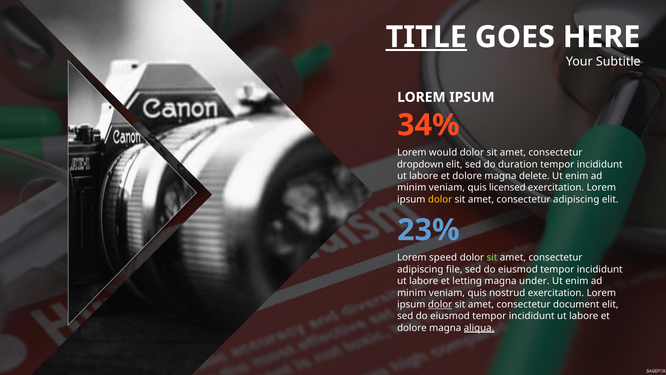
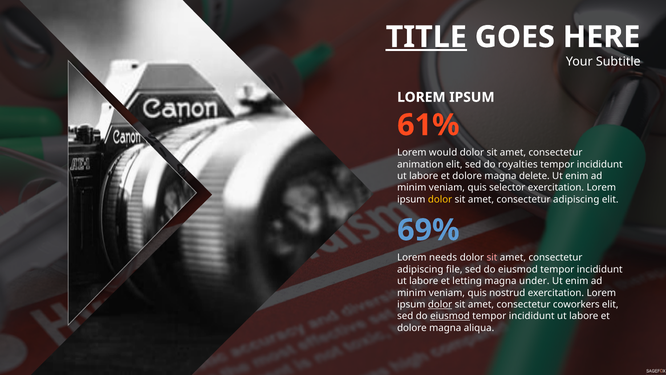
34%: 34% -> 61%
dropdown: dropdown -> animation
duration: duration -> royalties
licensed: licensed -> selector
23%: 23% -> 69%
speed: speed -> needs
sit at (492, 258) colour: light green -> pink
document: document -> coworkers
eiusmod at (450, 316) underline: none -> present
aliqua underline: present -> none
